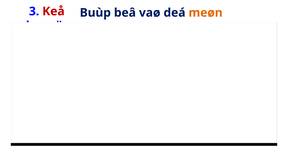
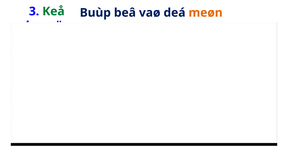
Keå colour: red -> green
